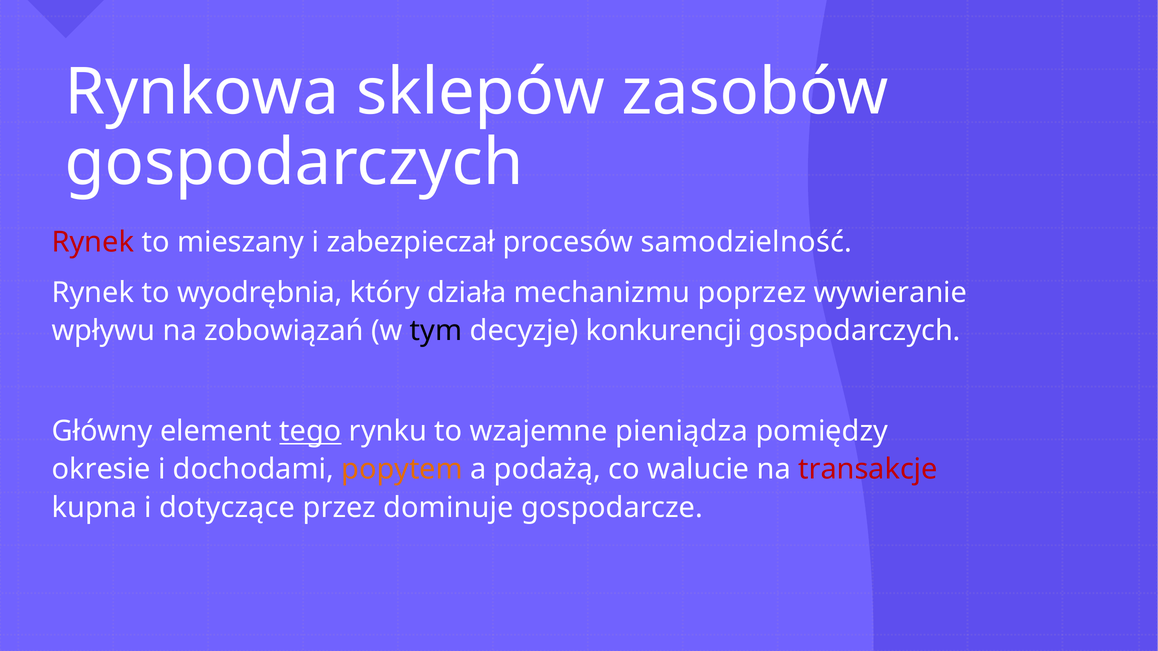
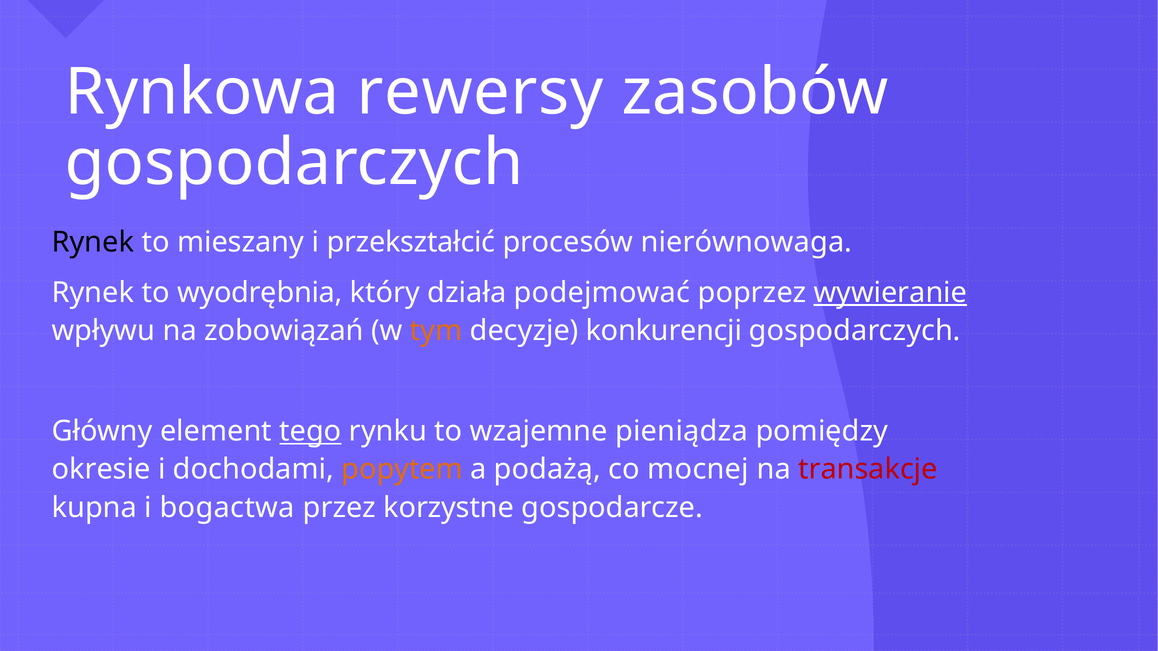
sklepów: sklepów -> rewersy
Rynek at (93, 242) colour: red -> black
zabezpieczał: zabezpieczał -> przekształcić
samodzielność: samodzielność -> nierównowaga
mechanizmu: mechanizmu -> podejmować
wywieranie underline: none -> present
tym colour: black -> orange
walucie: walucie -> mocnej
dotyczące: dotyczące -> bogactwa
dominuje: dominuje -> korzystne
